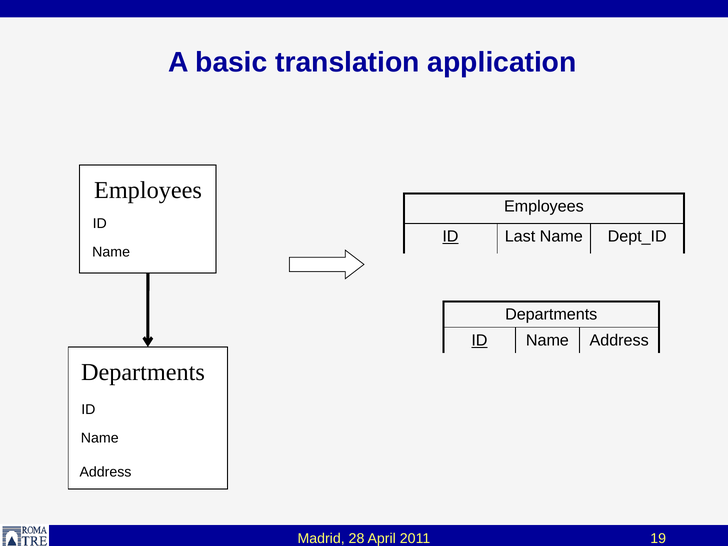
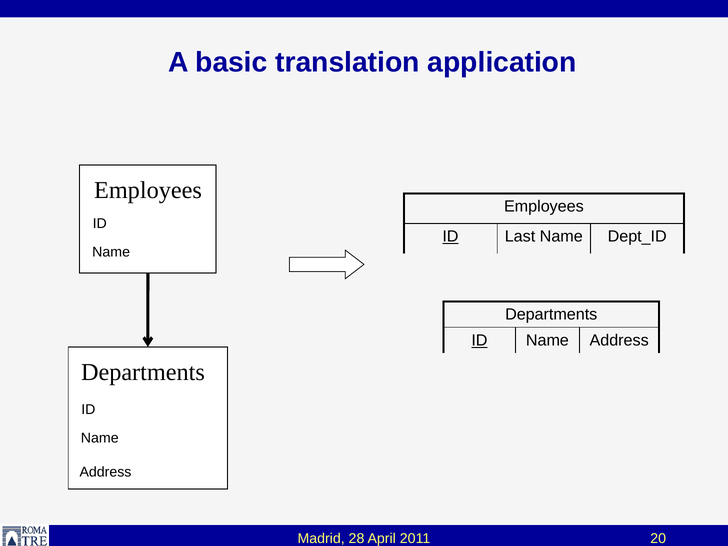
19: 19 -> 20
